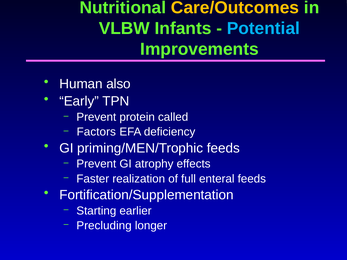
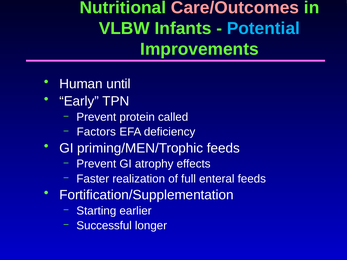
Care/Outcomes colour: yellow -> pink
also: also -> until
Precluding: Precluding -> Successful
